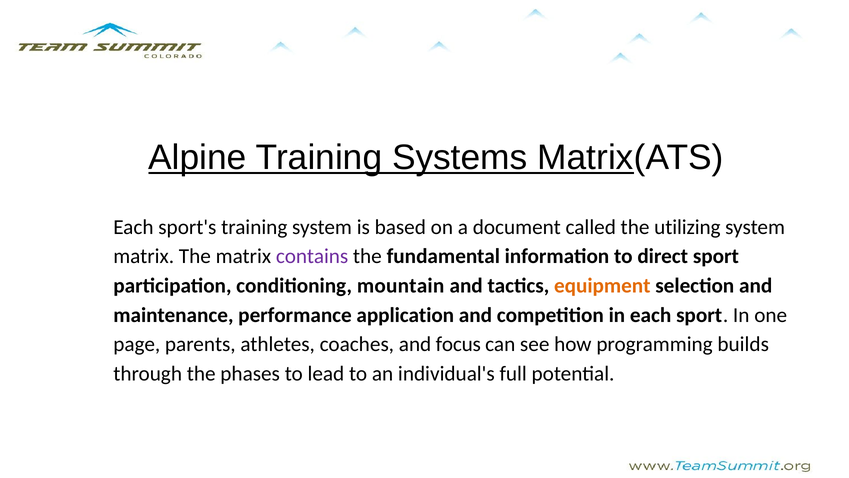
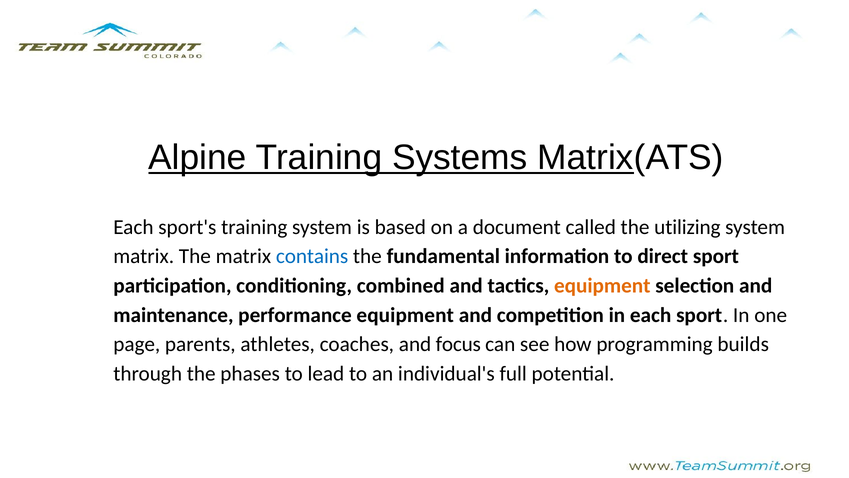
contains colour: purple -> blue
mountain: mountain -> combined
performance application: application -> equipment
